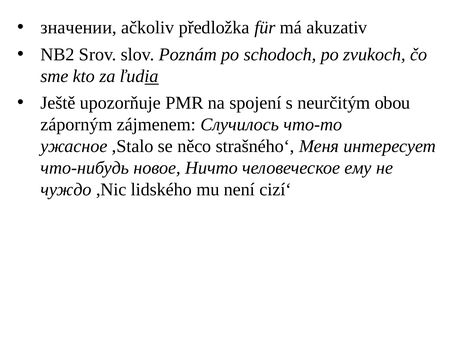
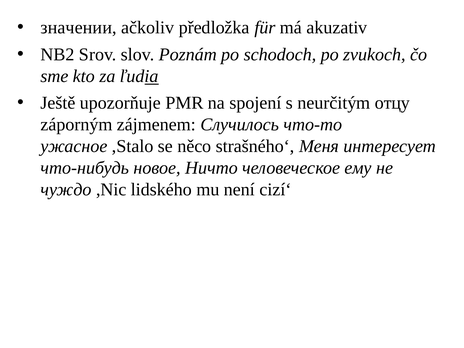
obou: obou -> отцу
